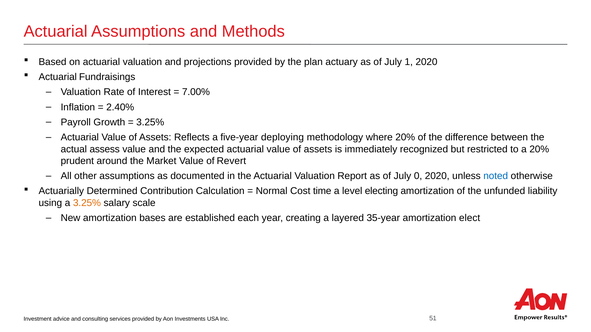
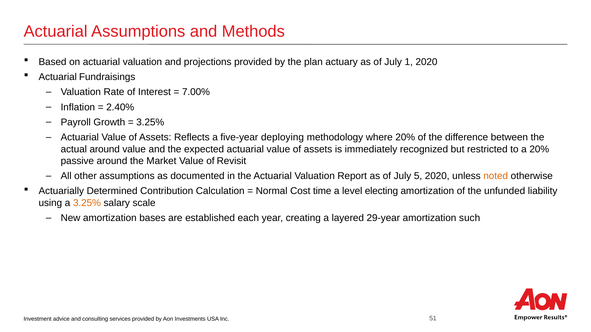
actual assess: assess -> around
prudent: prudent -> passive
Revert: Revert -> Revisit
0: 0 -> 5
noted colour: blue -> orange
35-year: 35-year -> 29-year
elect: elect -> such
